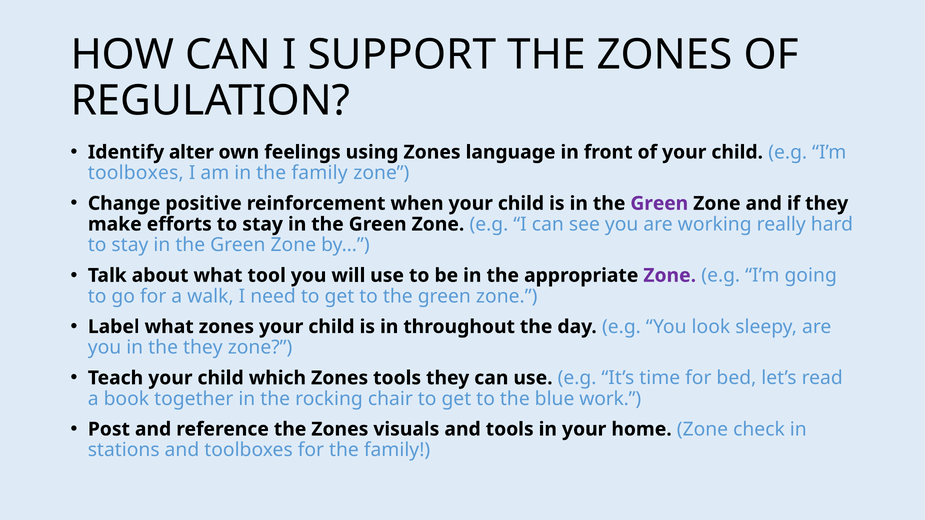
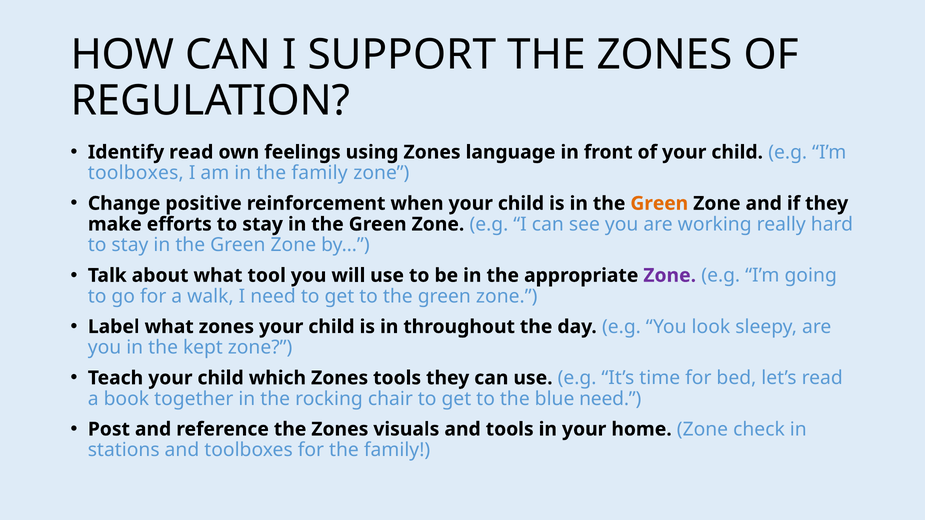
Identify alter: alter -> read
Green at (659, 204) colour: purple -> orange
the they: they -> kept
blue work: work -> need
